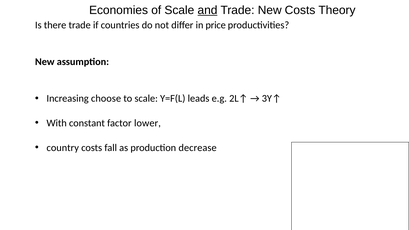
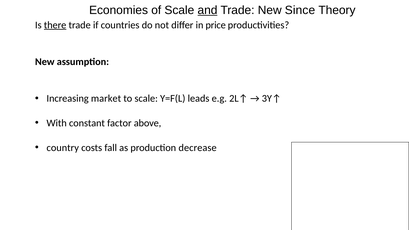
New Costs: Costs -> Since
there underline: none -> present
choose: choose -> market
lower: lower -> above
